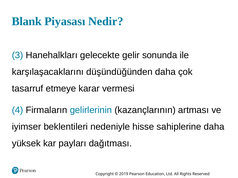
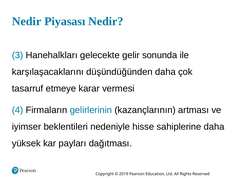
Blank at (27, 21): Blank -> Nedir
